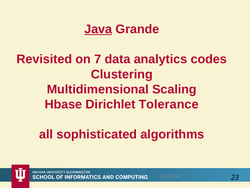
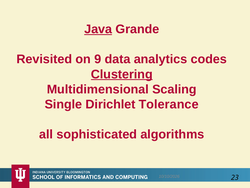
7: 7 -> 9
Clustering underline: none -> present
Hbase: Hbase -> Single
